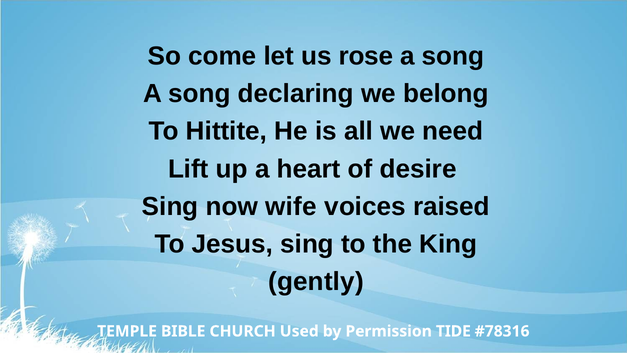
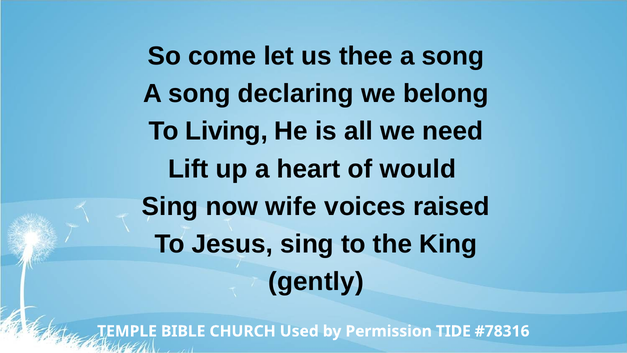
rose: rose -> thee
Hittite: Hittite -> Living
desire: desire -> would
